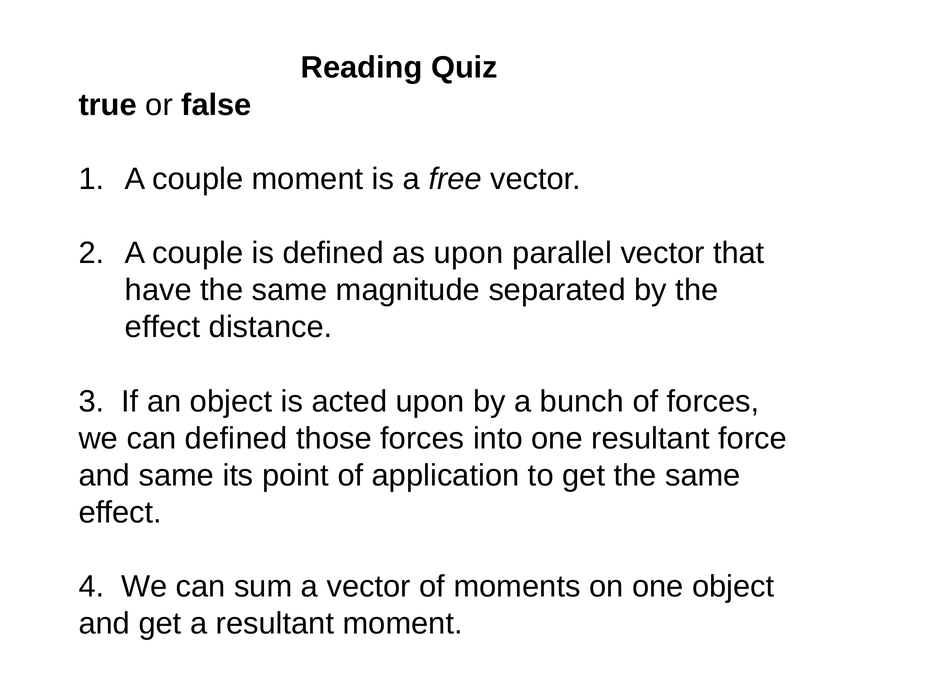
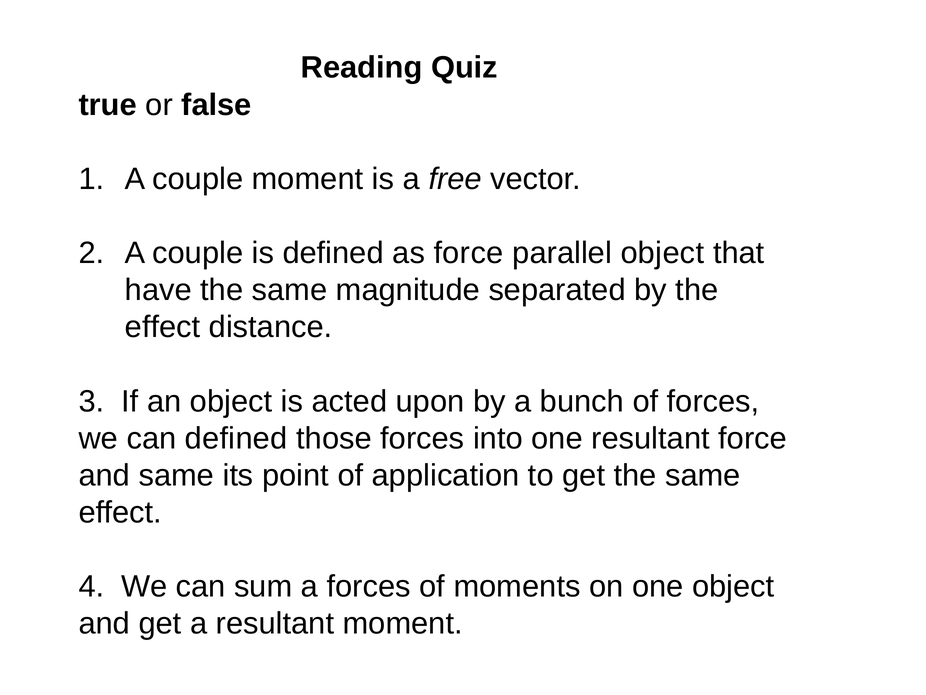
as upon: upon -> force
parallel vector: vector -> object
a vector: vector -> forces
